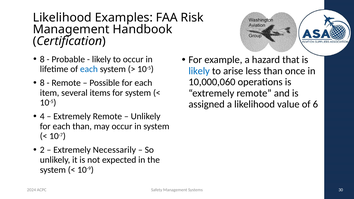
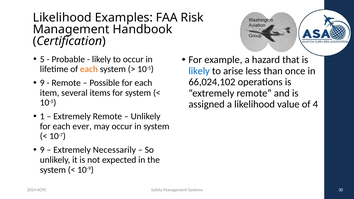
8 at (42, 59): 8 -> 5
each at (89, 69) colour: blue -> orange
10,000,060: 10,000,060 -> 66,024,102
8 at (42, 83): 8 -> 9
6: 6 -> 4
4: 4 -> 1
each than: than -> ever
2 at (42, 150): 2 -> 9
